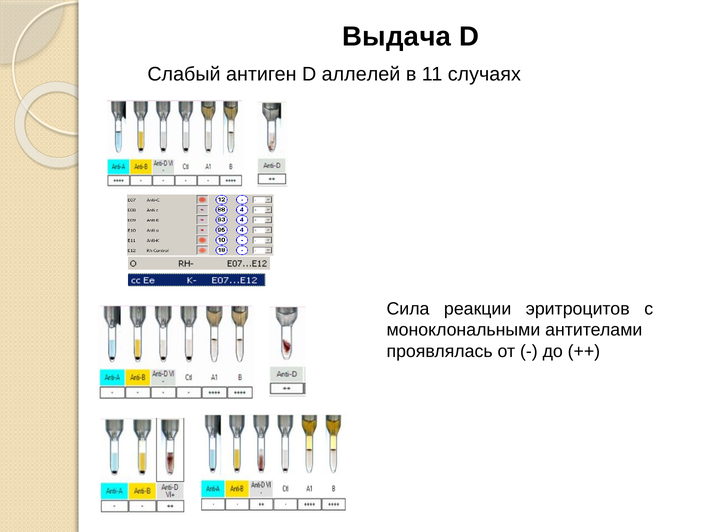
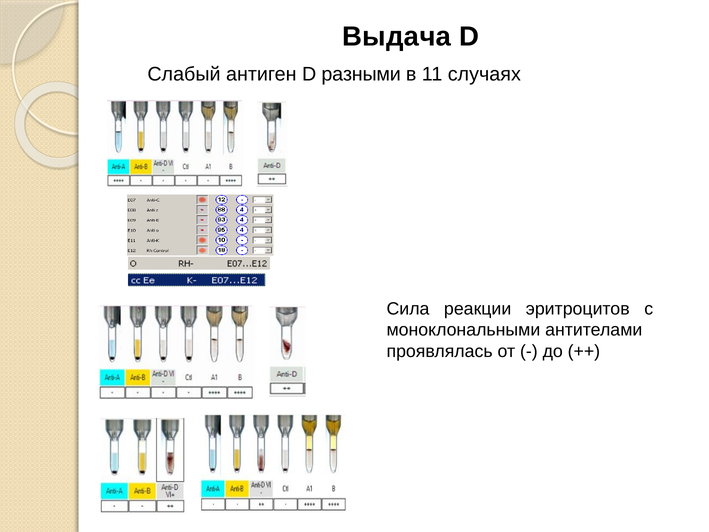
аллелей: аллелей -> разными
